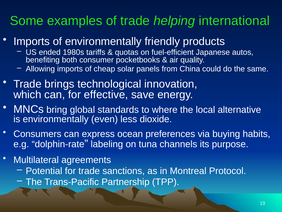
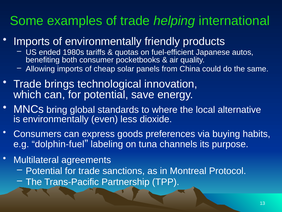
for effective: effective -> potential
ocean: ocean -> goods
dolphin-rate: dolphin-rate -> dolphin-fuel
